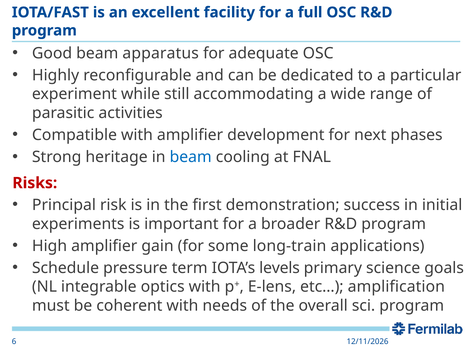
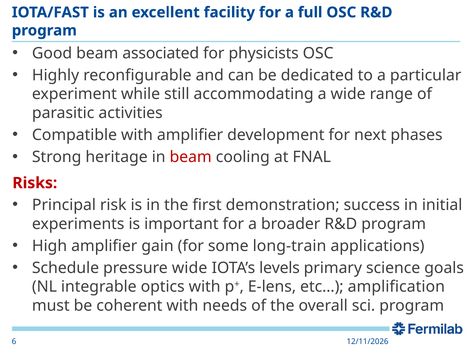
apparatus: apparatus -> associated
adequate: adequate -> physicists
beam at (191, 157) colour: blue -> red
pressure term: term -> wide
